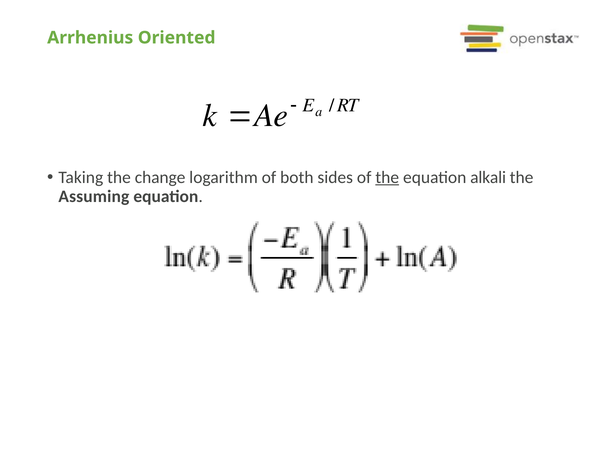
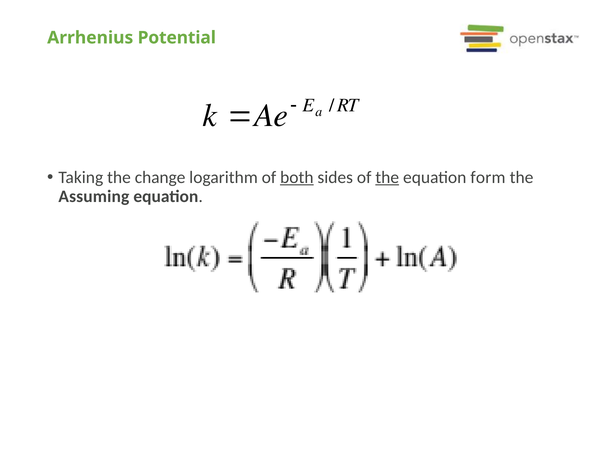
Oriented: Oriented -> Potential
both underline: none -> present
alkali: alkali -> form
